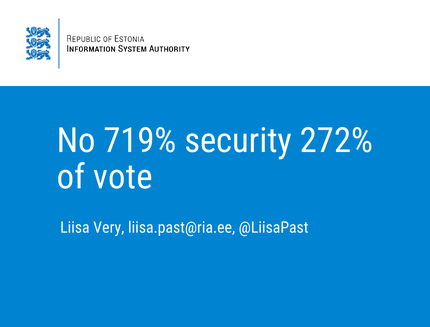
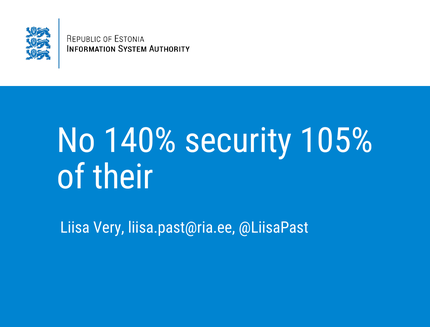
719%: 719% -> 140%
272%: 272% -> 105%
vote: vote -> their
